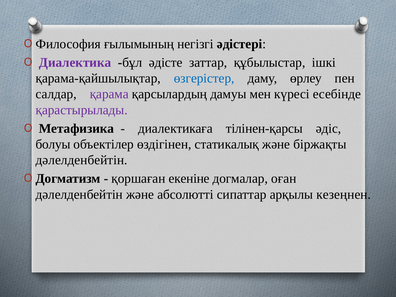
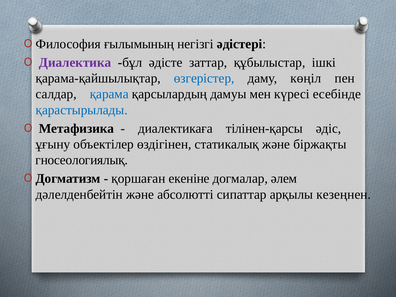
өрлеу: өрлеу -> көңіл
қарама colour: purple -> blue
қарастырылады colour: purple -> blue
болуы: болуы -> ұғыну
дәлелденбейтін at (82, 160): дәлелденбейтін -> гносеологиялық
оған: оған -> әлем
